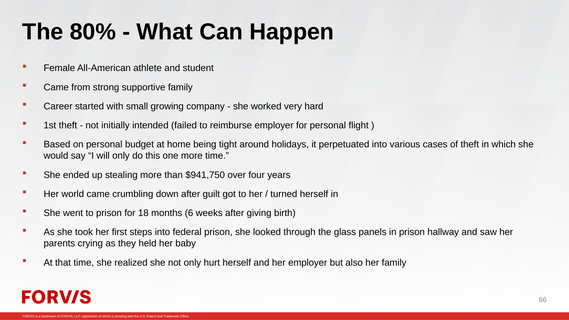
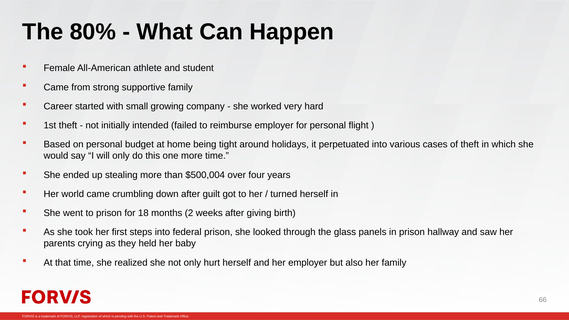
$941,750: $941,750 -> $500,004
6: 6 -> 2
